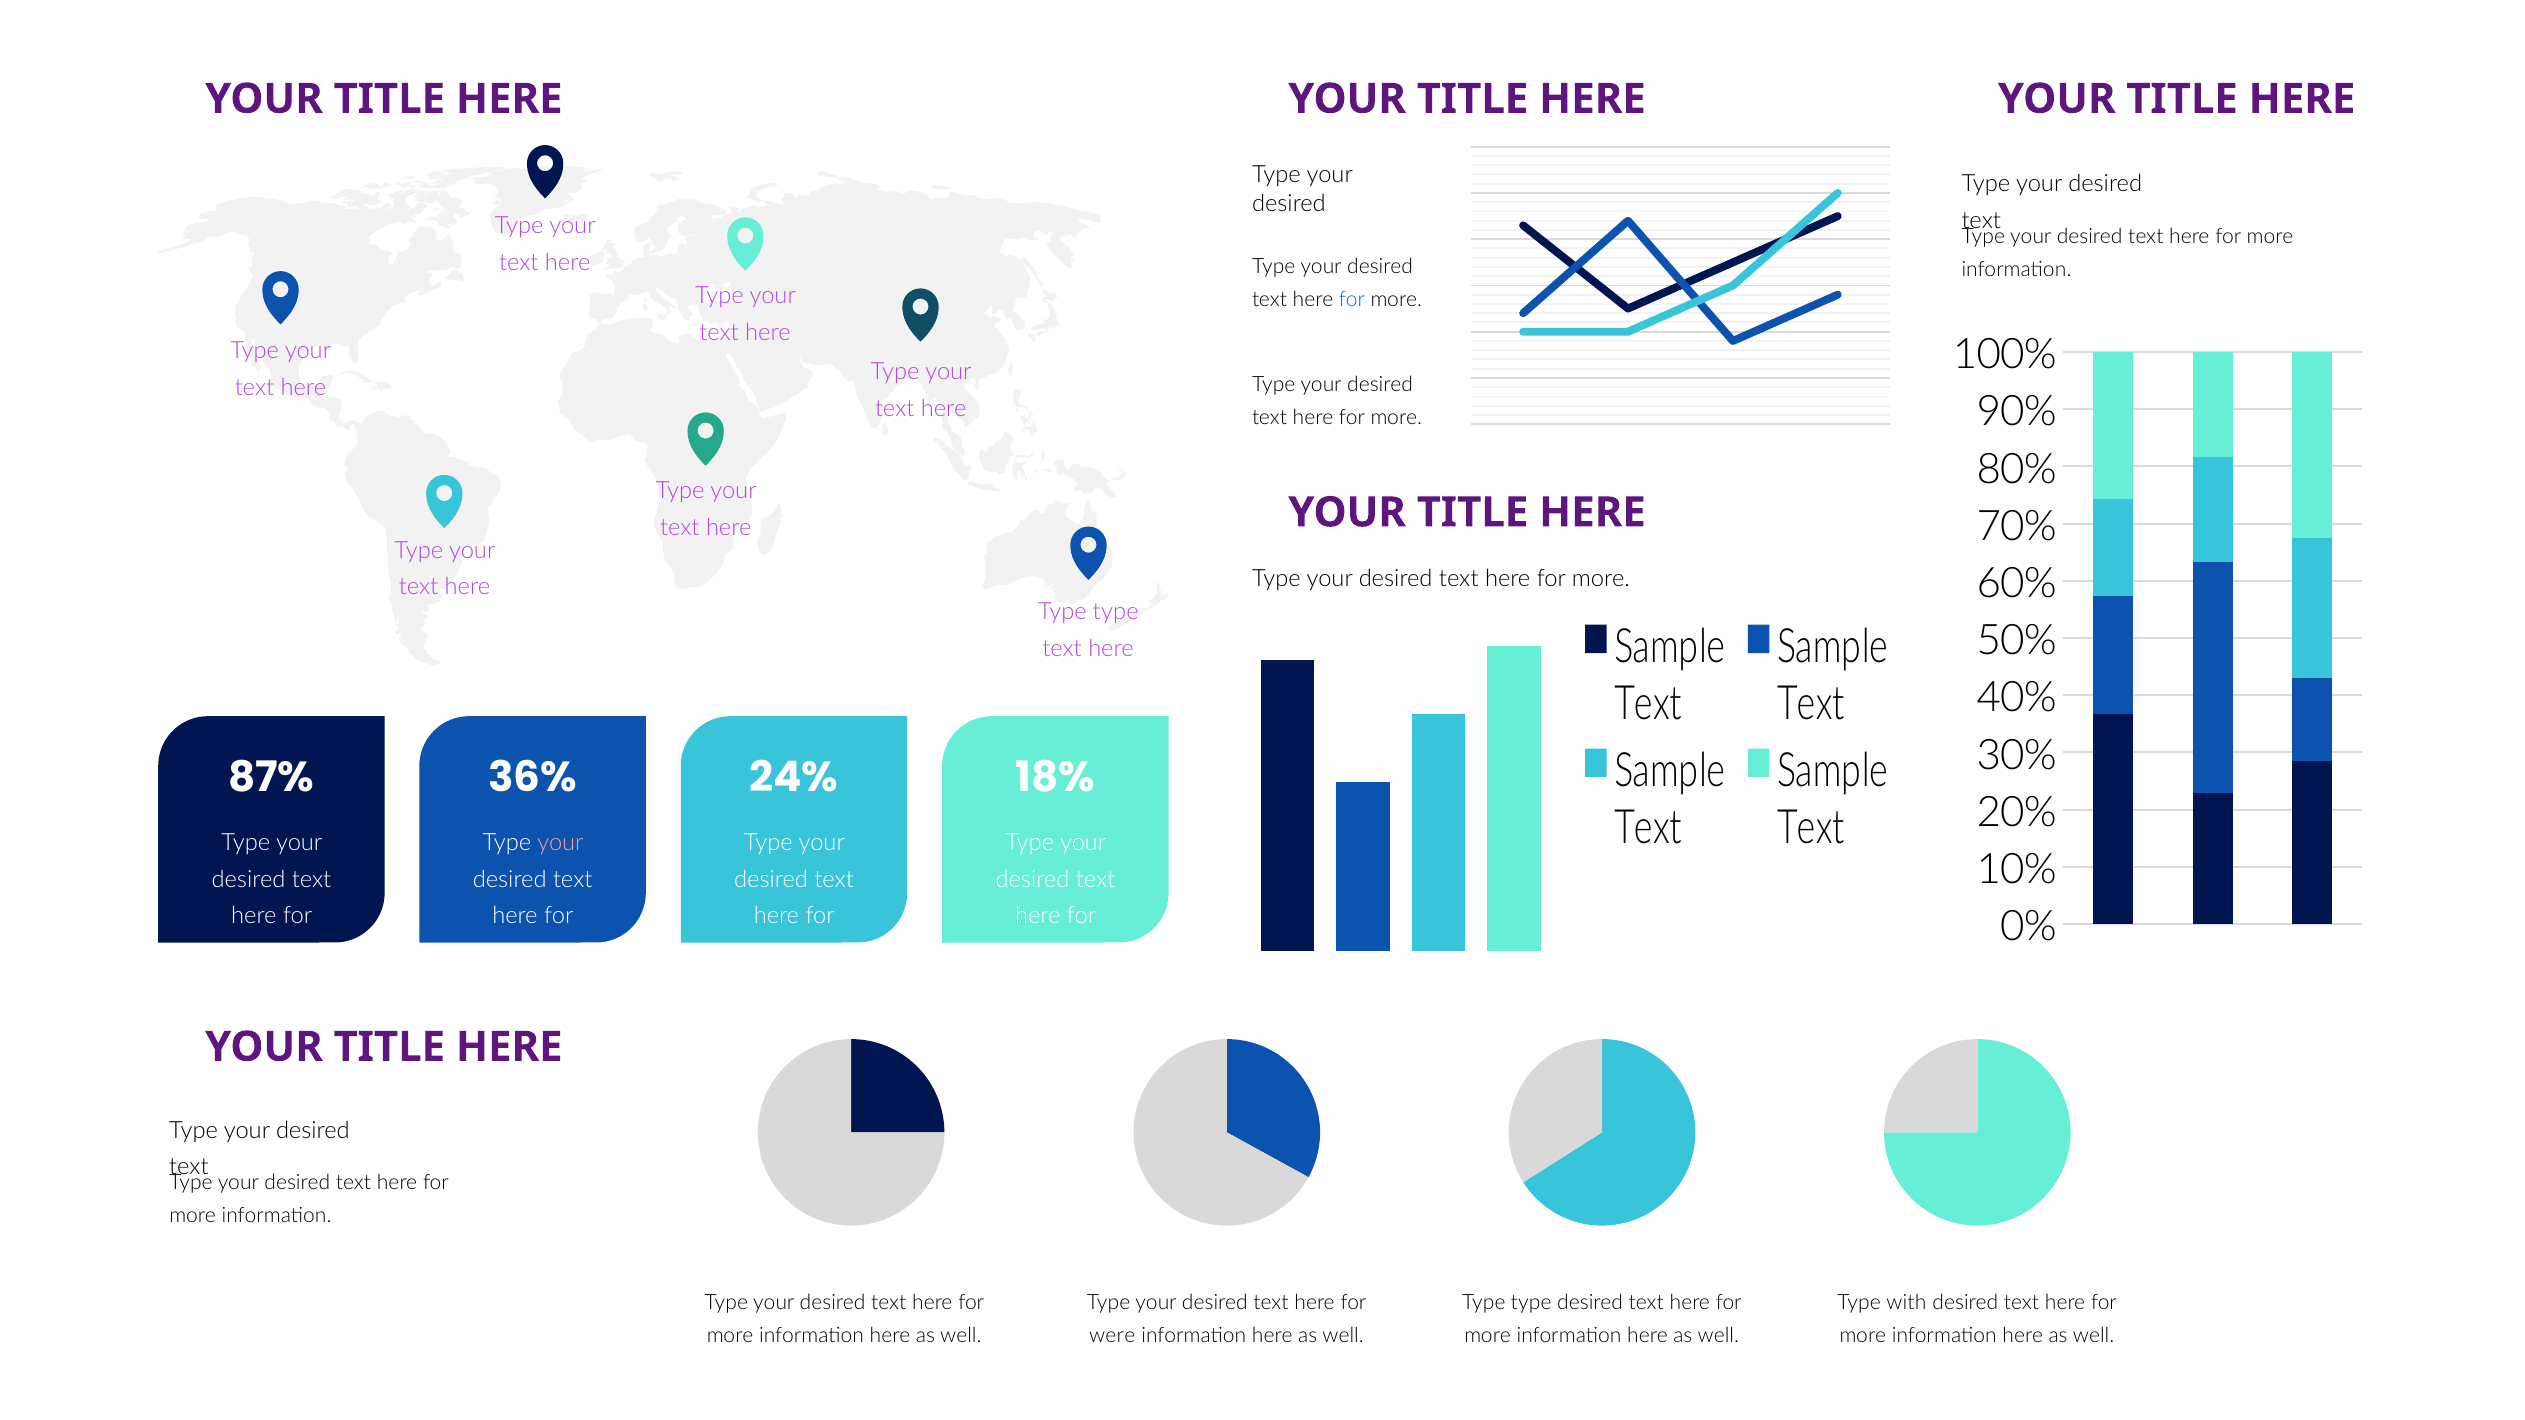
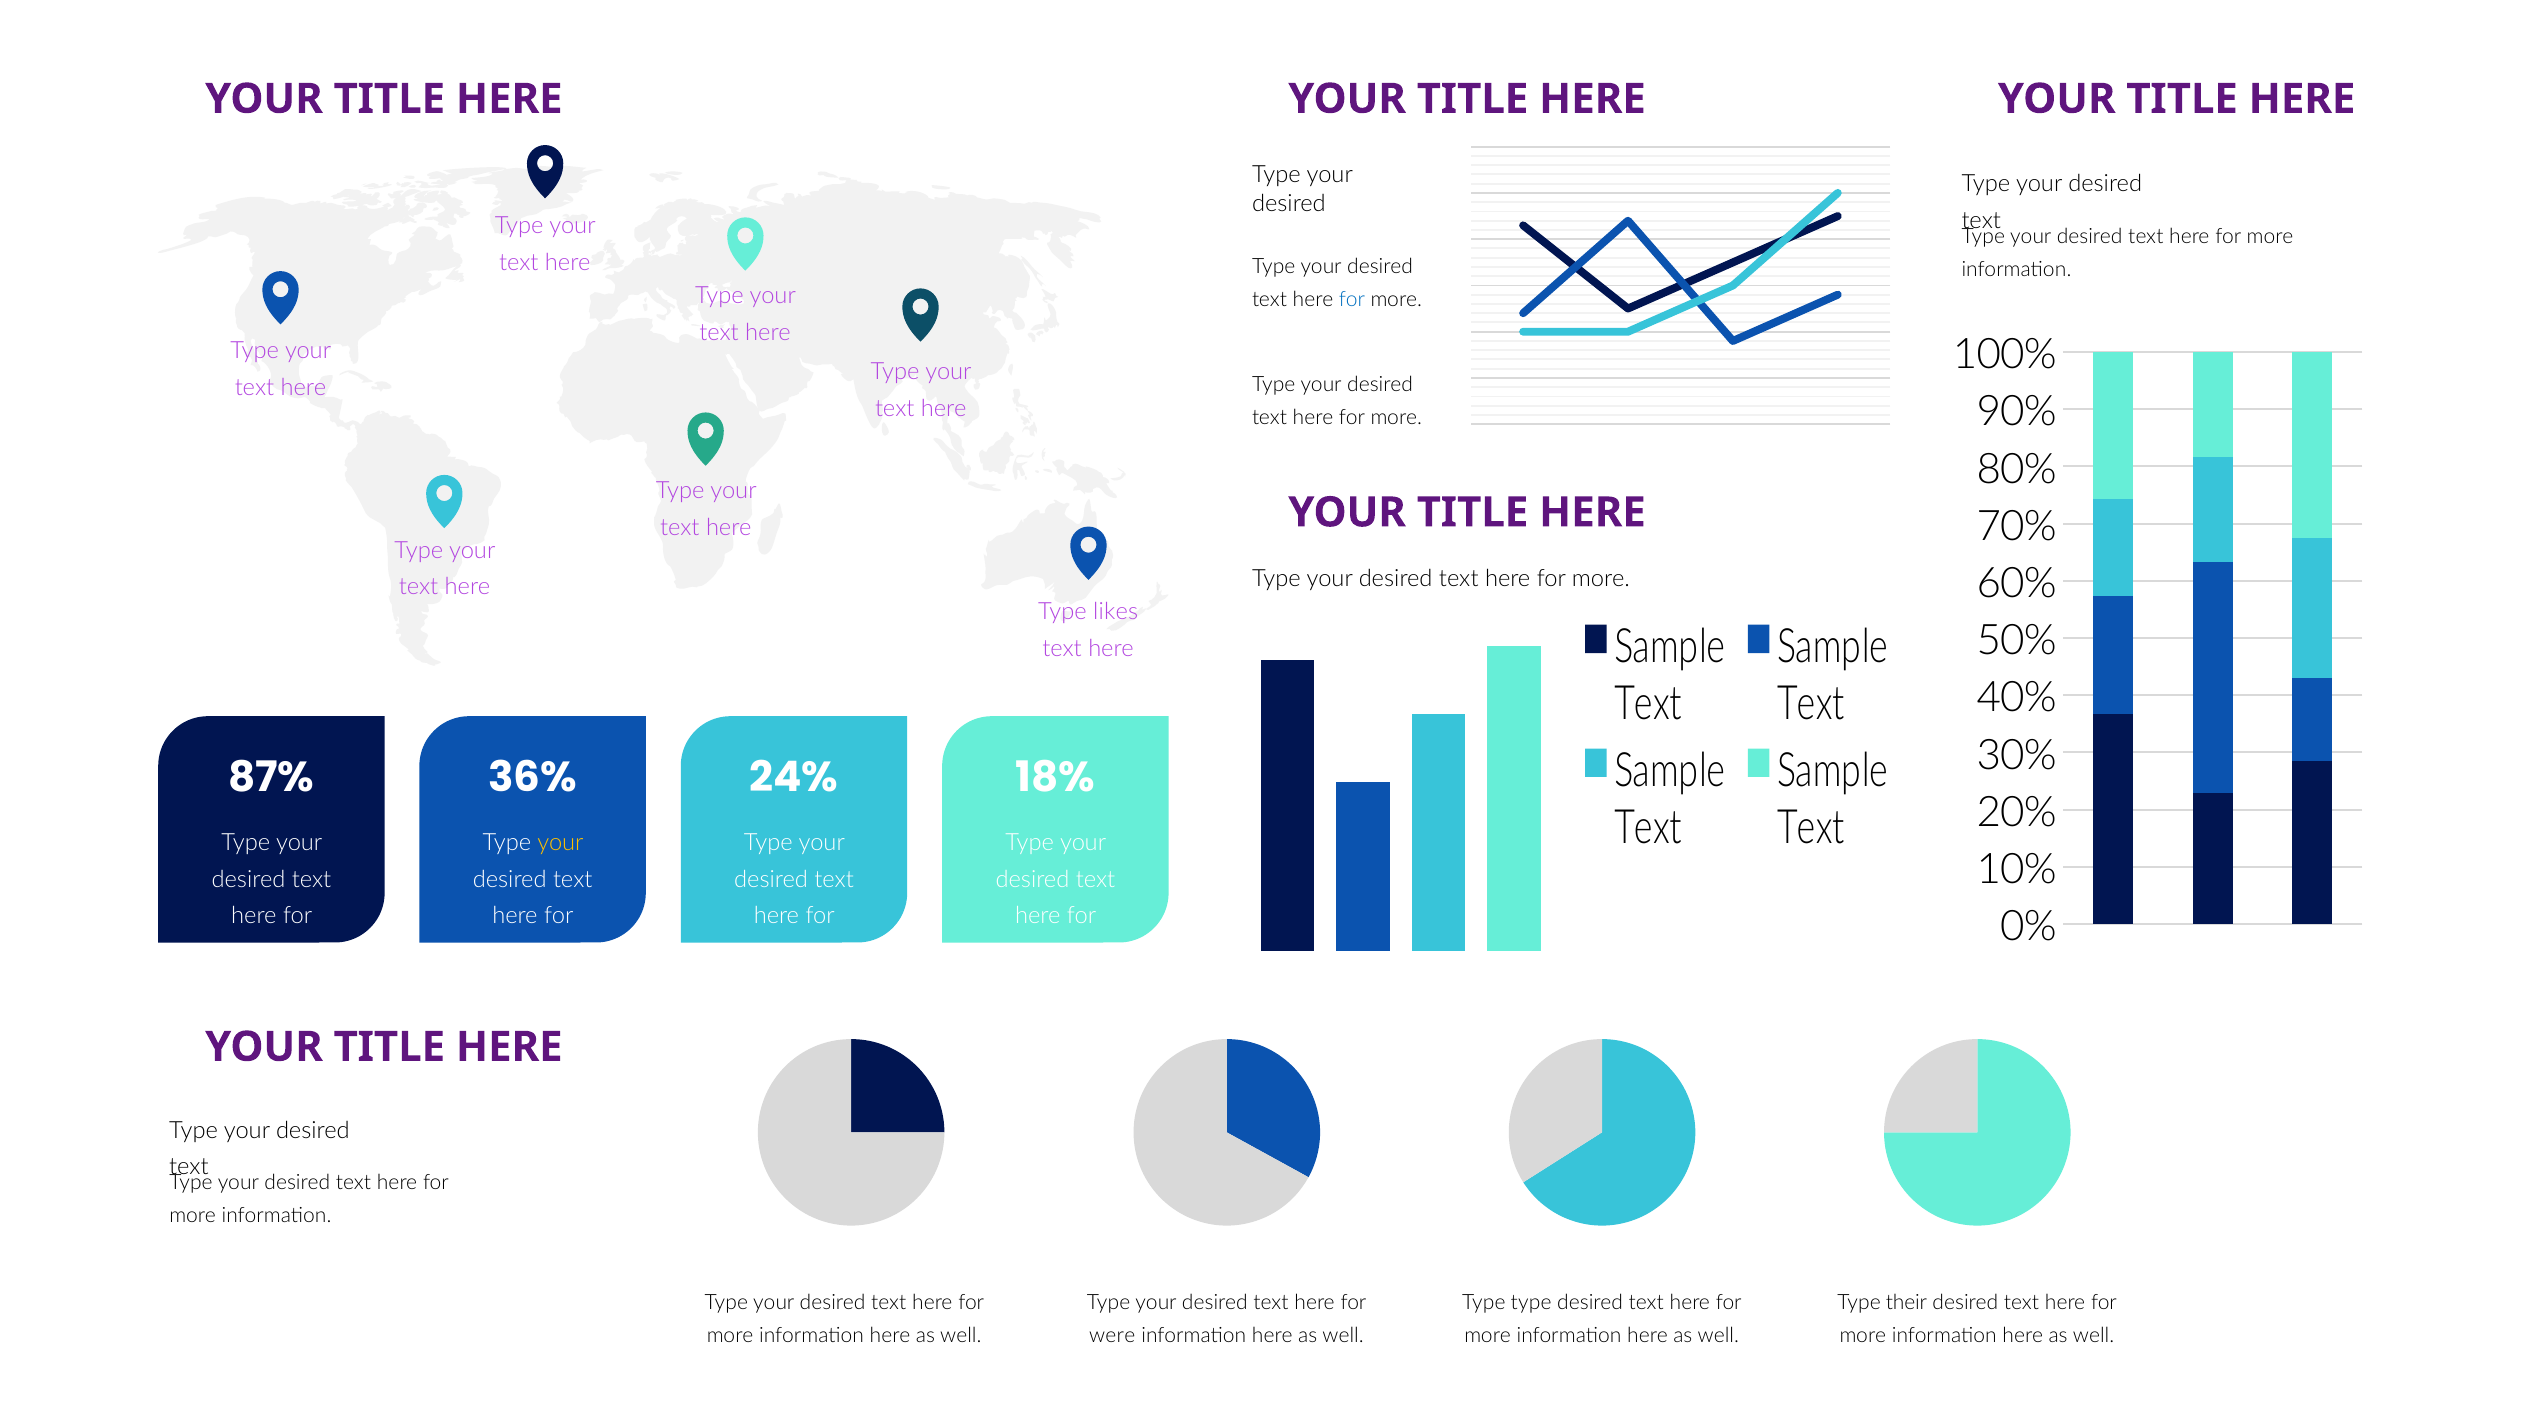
type at (1116, 612): type -> likes
your at (560, 843) colour: pink -> yellow
with: with -> their
